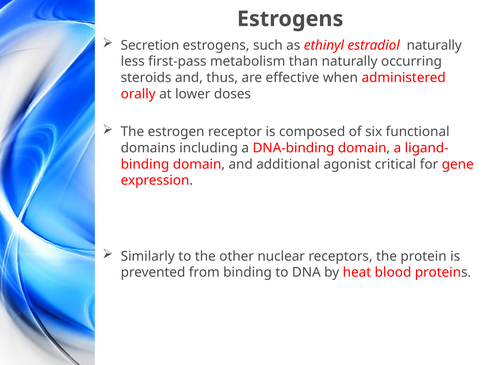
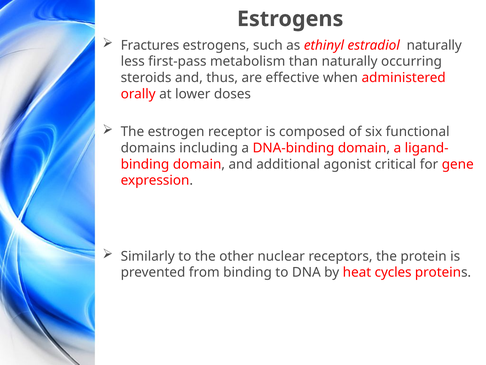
Secretion: Secretion -> Fractures
blood: blood -> cycles
